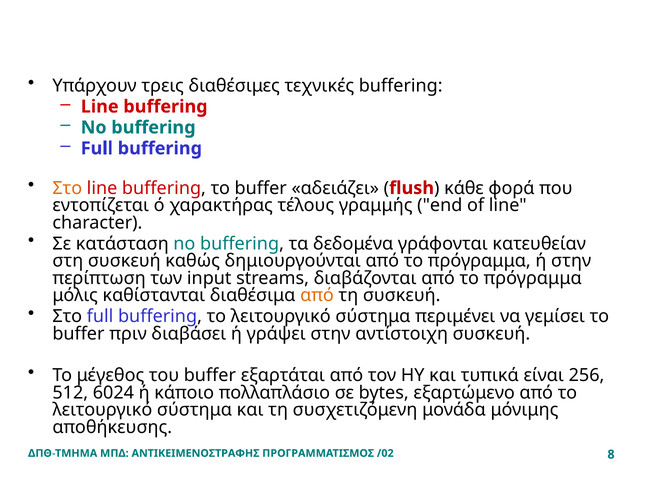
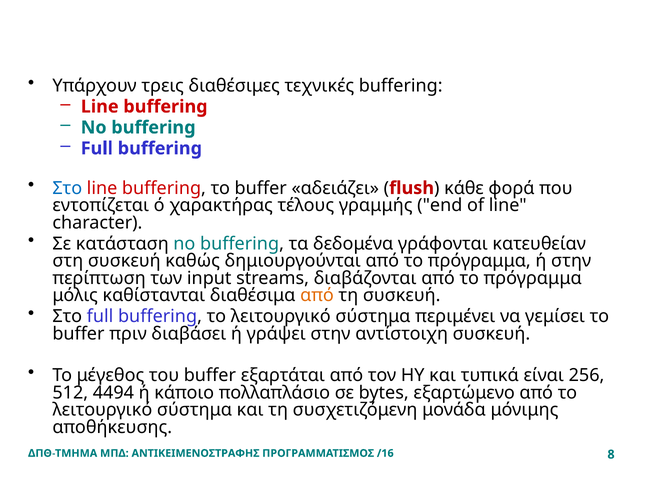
Στο at (67, 188) colour: orange -> blue
6024: 6024 -> 4494
/02: /02 -> /16
